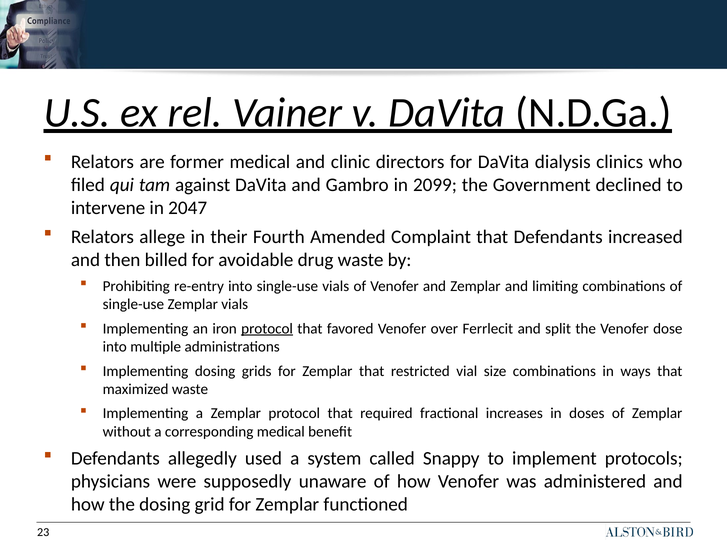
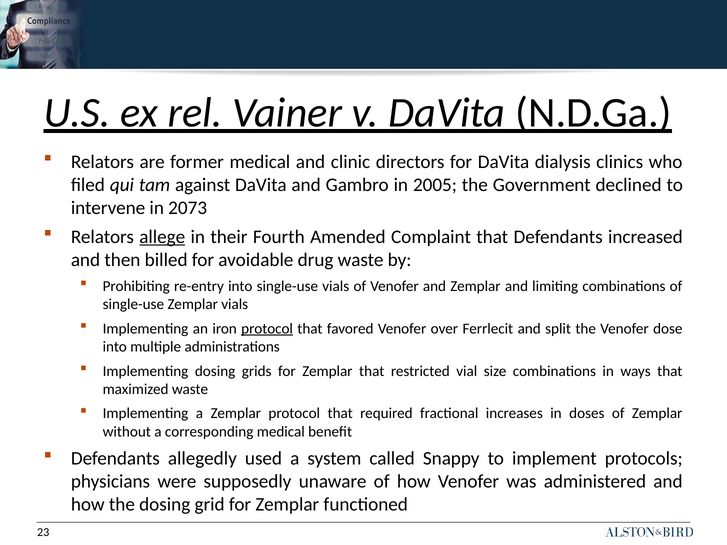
2099: 2099 -> 2005
2047: 2047 -> 2073
allege underline: none -> present
